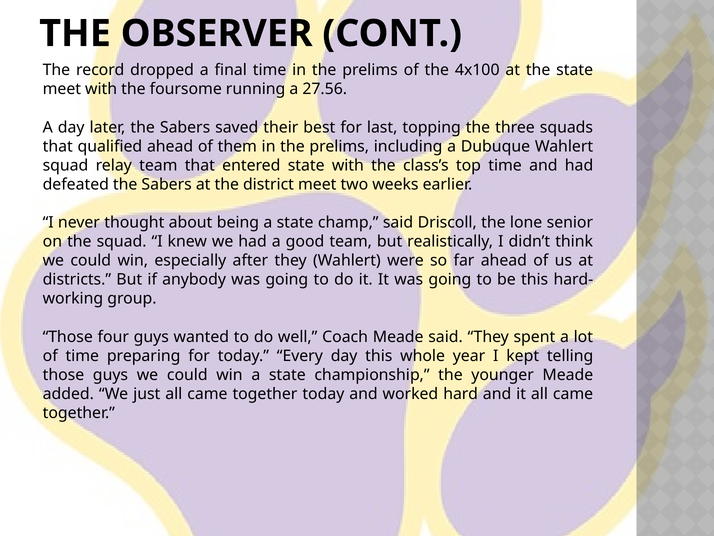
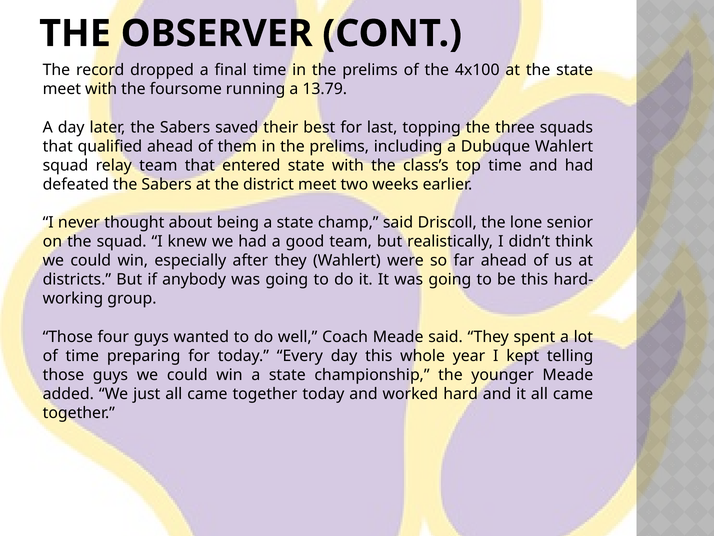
27.56: 27.56 -> 13.79
